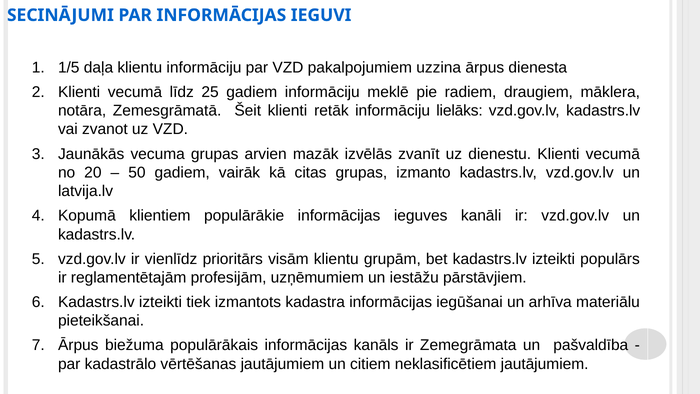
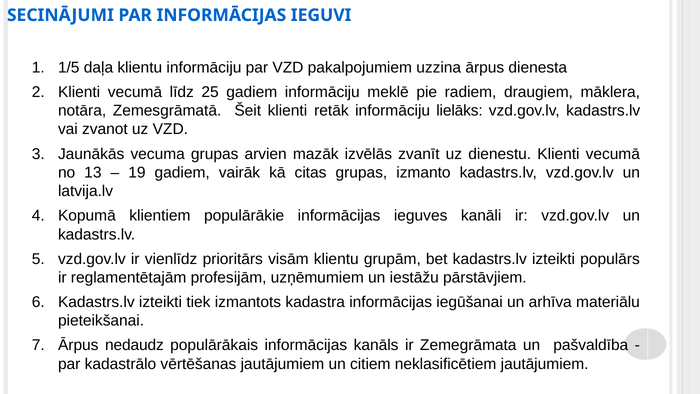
20: 20 -> 13
50: 50 -> 19
biežuma: biežuma -> nedaudz
